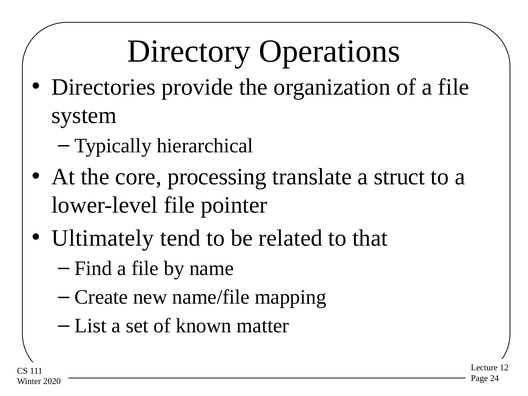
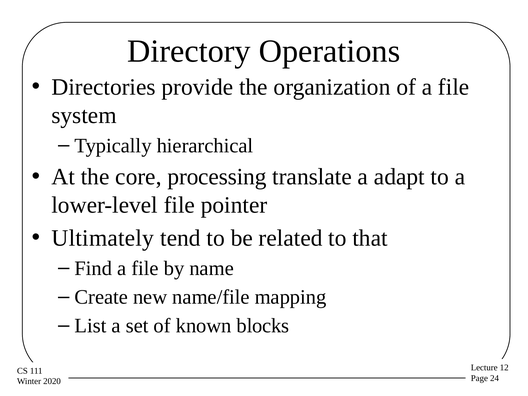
struct: struct -> adapt
matter: matter -> blocks
